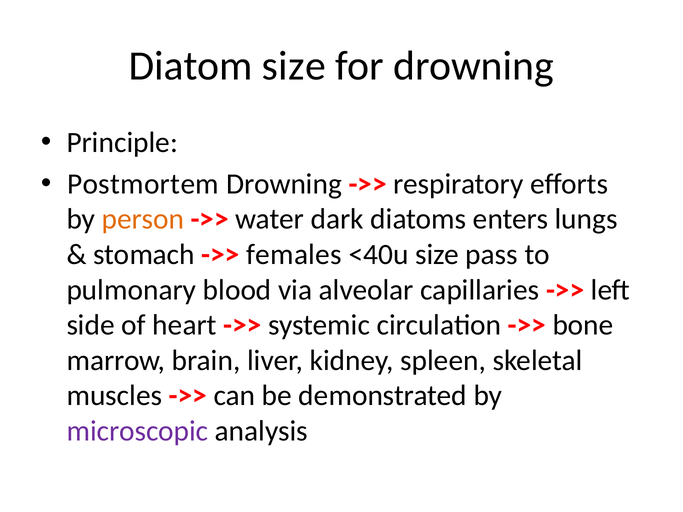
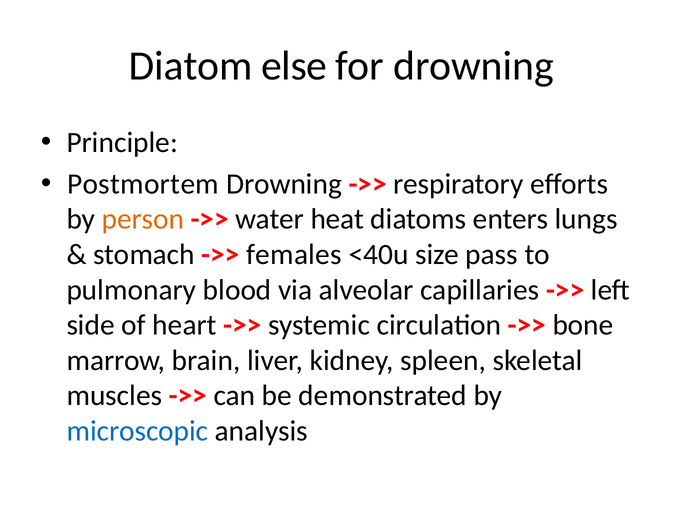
Diatom size: size -> else
dark: dark -> heat
microscopic colour: purple -> blue
